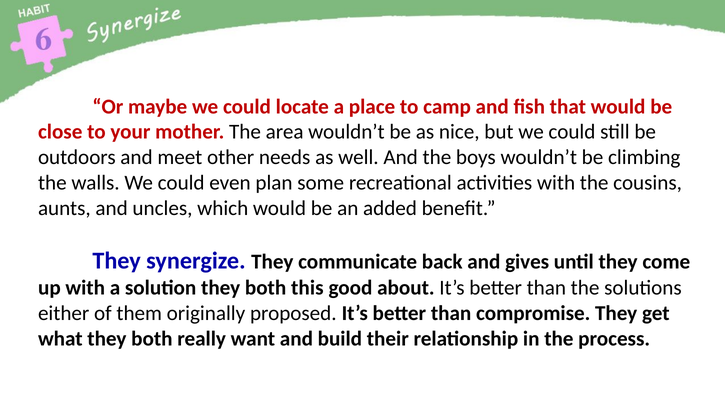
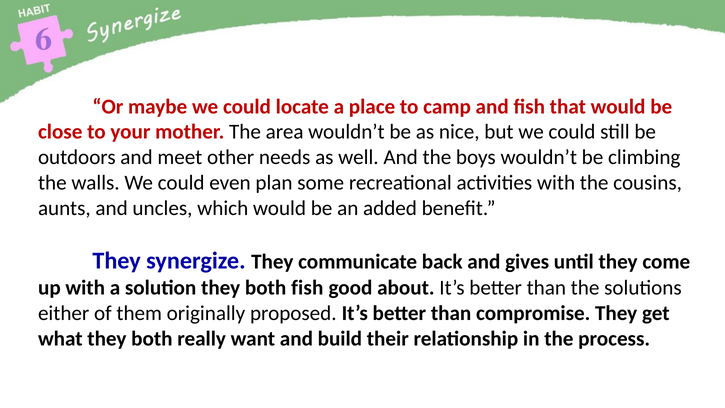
both this: this -> fish
